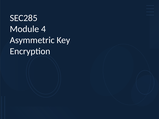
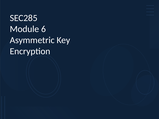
4: 4 -> 6
